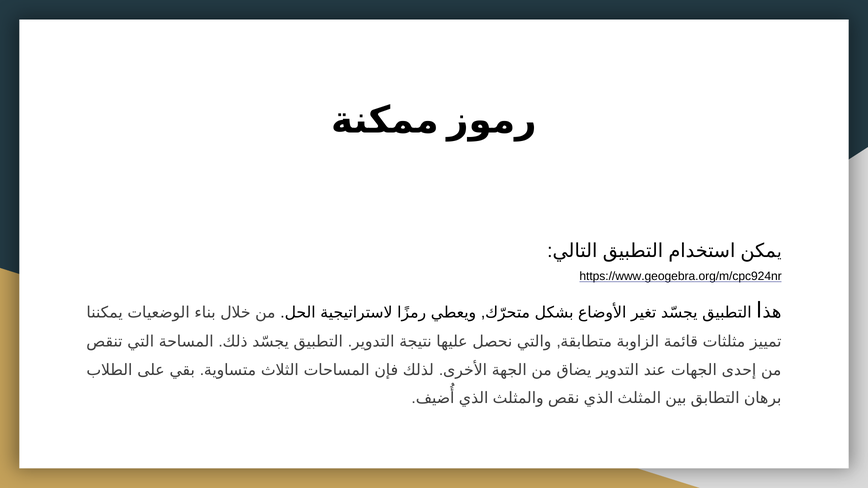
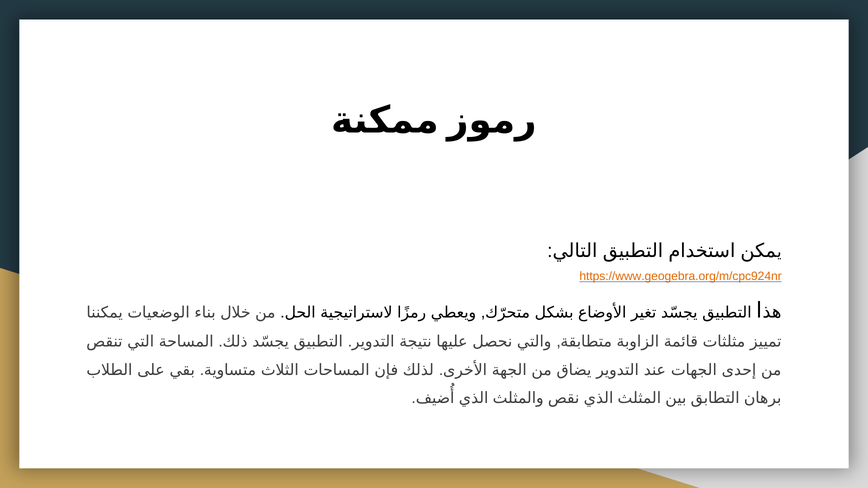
https://www.geogebra.org/m/cpc924nr colour: black -> orange
